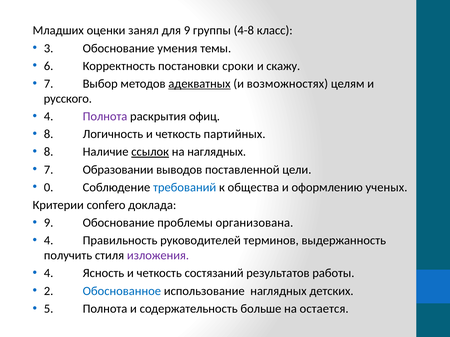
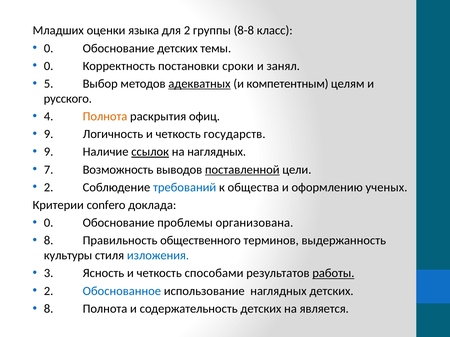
занял: занял -> языка
для 9: 9 -> 2
4-8: 4-8 -> 8-8
3 at (49, 48): 3 -> 0
Обоснование умения: умения -> детских
6 at (49, 66): 6 -> 0
скажу: скажу -> занял
7 at (49, 84): 7 -> 5
возможностях: возможностях -> компетентным
Полнота at (105, 117) colour: purple -> orange
8 at (49, 134): 8 -> 9
партийных: партийных -> государств
8 at (49, 152): 8 -> 9
Образовании: Образовании -> Возможность
поставленной underline: none -> present
0 at (49, 188): 0 -> 2
9 at (49, 223): 9 -> 0
4 at (49, 241): 4 -> 8
руководителей: руководителей -> общественного
получить: получить -> культуры
изложения colour: purple -> blue
4 at (49, 274): 4 -> 3
состязаний: состязаний -> способами
работы underline: none -> present
5 at (49, 309): 5 -> 8
содержательность больше: больше -> детских
остается: остается -> является
